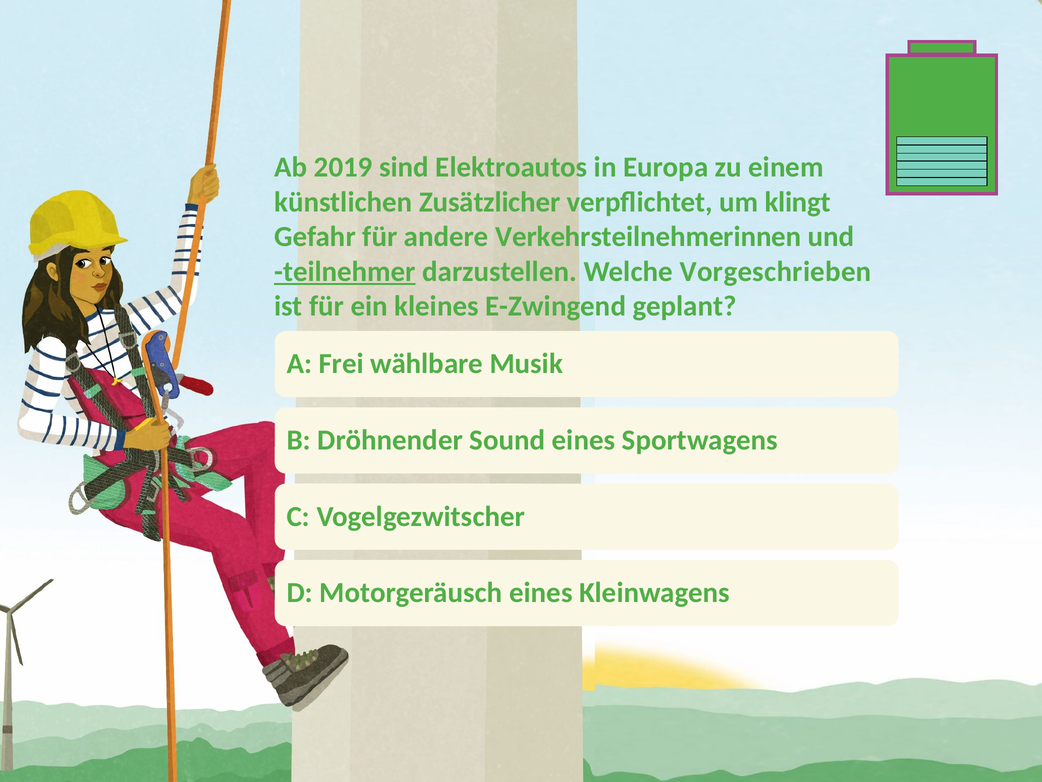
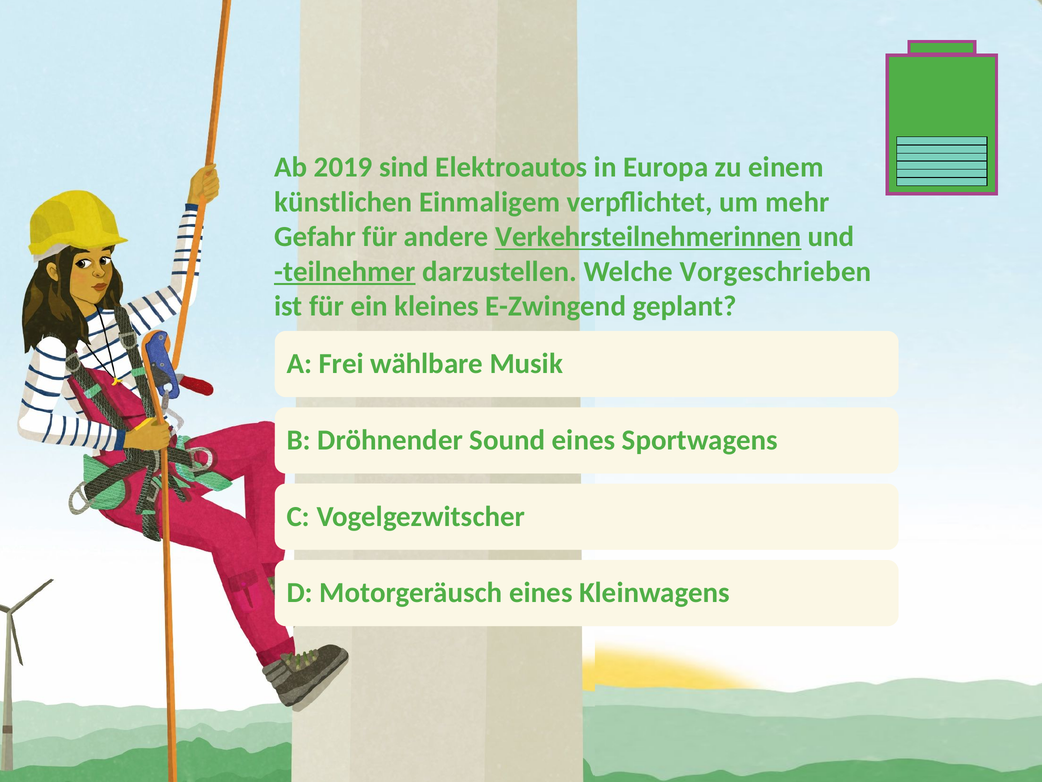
Zusätzlicher: Zusätzlicher -> Einmaligem
klingt: klingt -> mehr
Verkehrsteilnehmerinnen underline: none -> present
